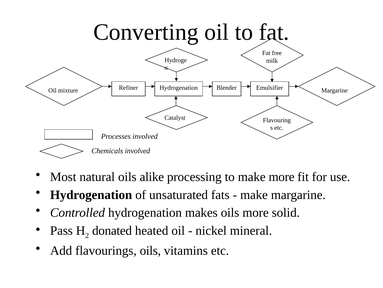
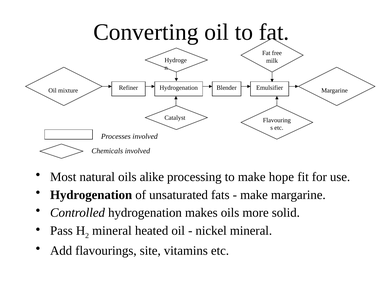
make more: more -> hope
donated at (112, 230): donated -> mineral
flavourings oils: oils -> site
